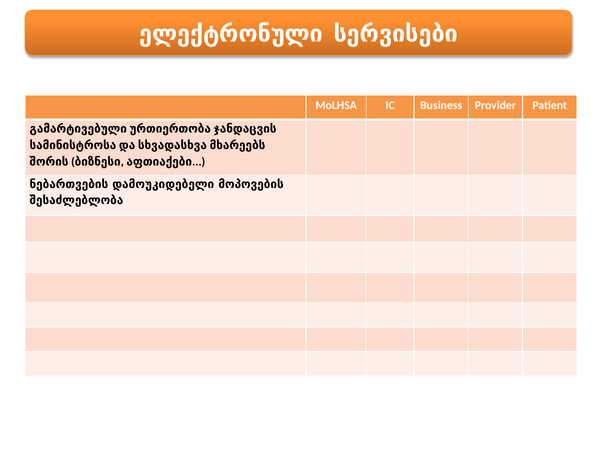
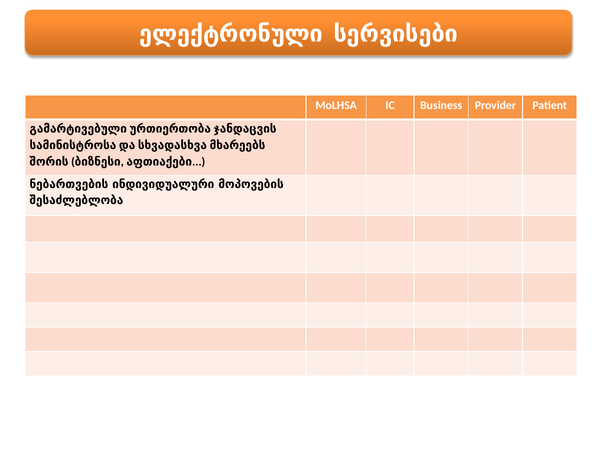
დამოუკიდებელი: დამოუკიდებელი -> ინდივიდუალური
